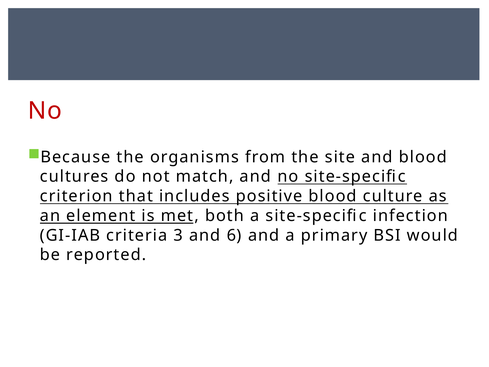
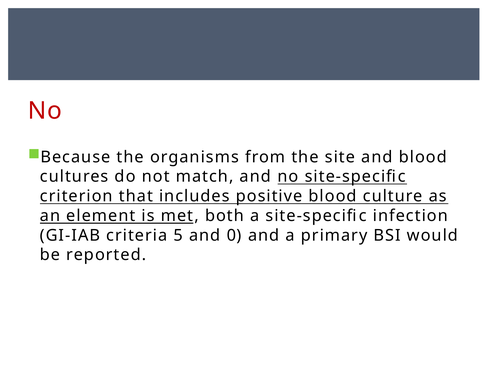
3: 3 -> 5
6: 6 -> 0
